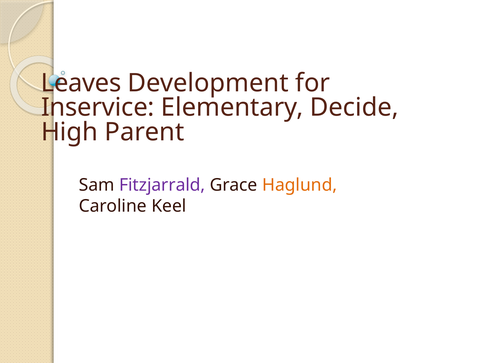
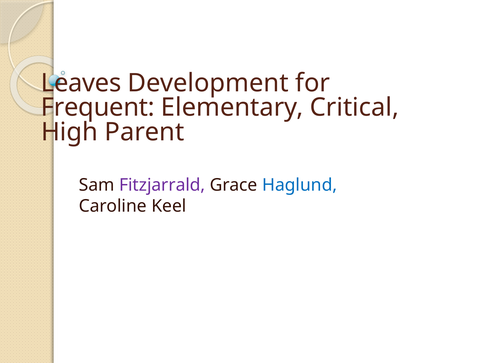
Inservice: Inservice -> Frequent
Decide: Decide -> Critical
Haglund colour: orange -> blue
